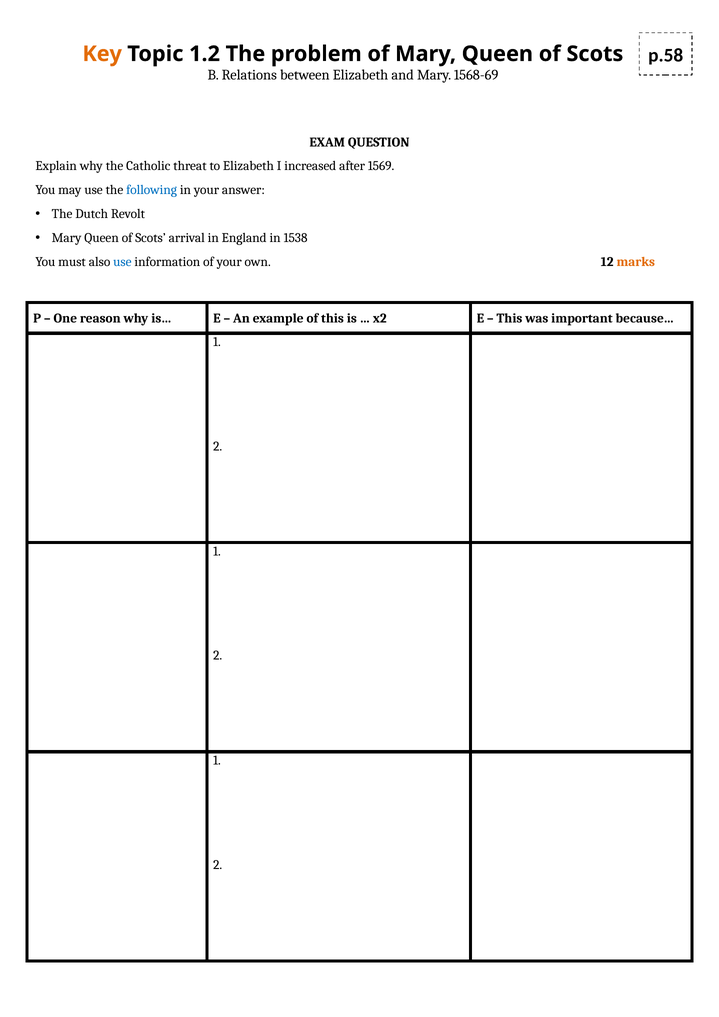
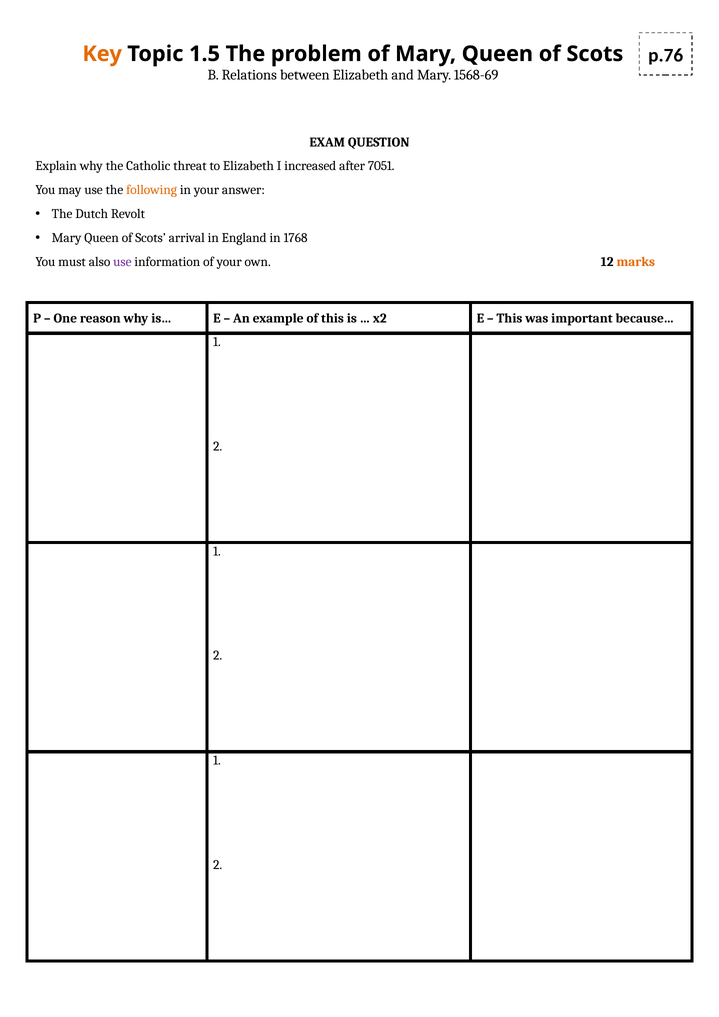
p.58: p.58 -> p.76
1.2: 1.2 -> 1.5
1569: 1569 -> 7051
following colour: blue -> orange
1538: 1538 -> 1768
use at (122, 262) colour: blue -> purple
